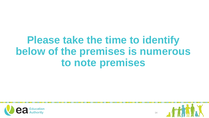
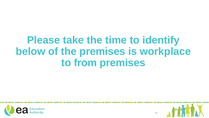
numerous: numerous -> workplace
note: note -> from
